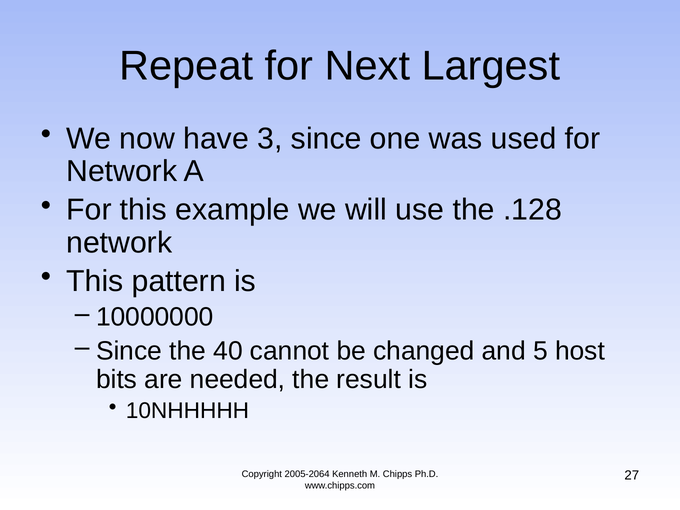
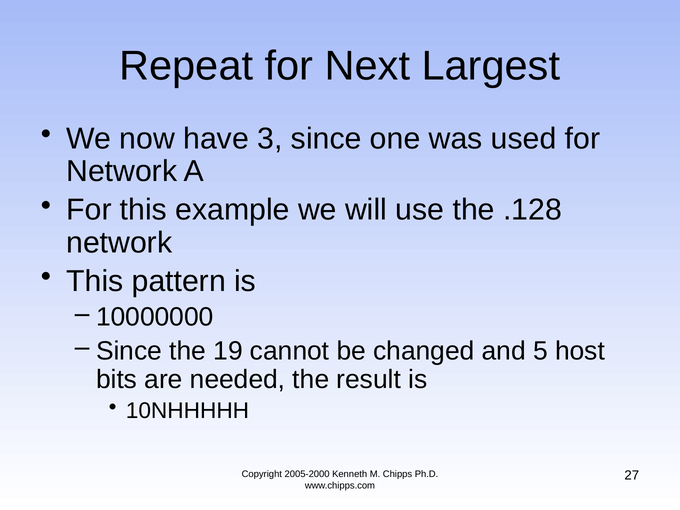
40: 40 -> 19
2005-2064: 2005-2064 -> 2005-2000
